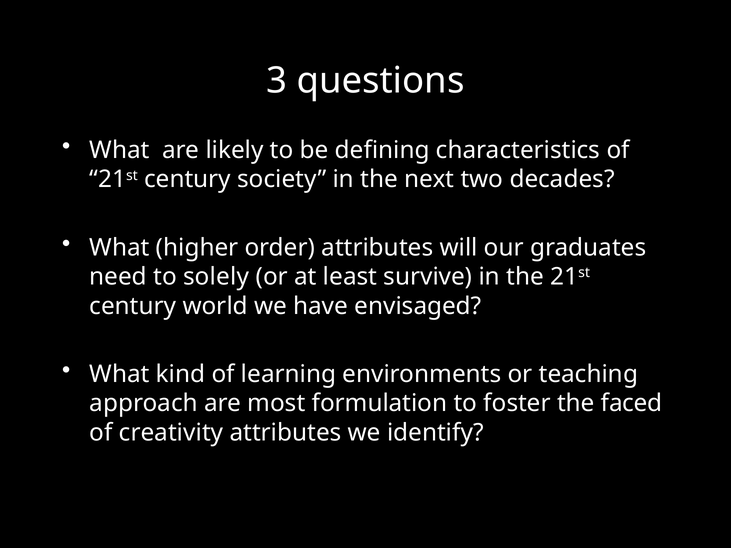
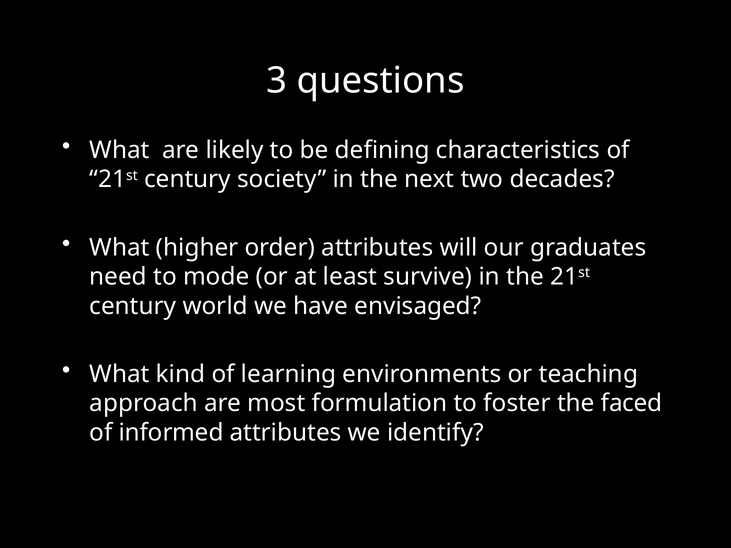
solely: solely -> mode
creativity: creativity -> informed
